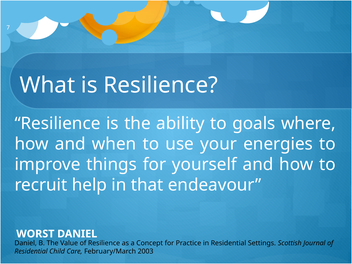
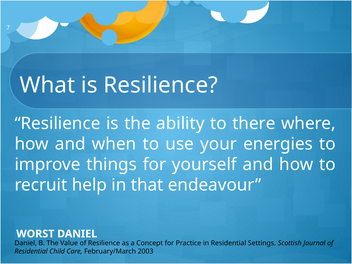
goals: goals -> there
